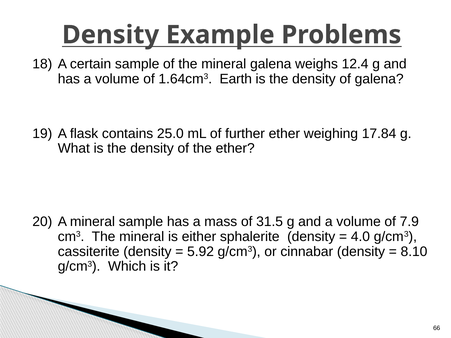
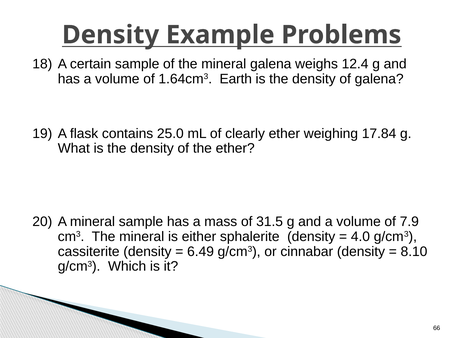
further: further -> clearly
5.92: 5.92 -> 6.49
